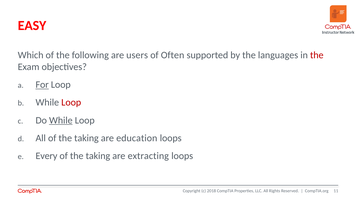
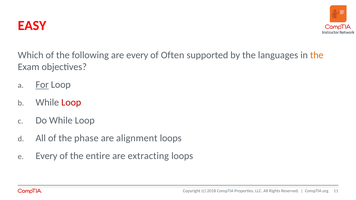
are users: users -> every
the at (317, 55) colour: red -> orange
While at (61, 120) underline: present -> none
All of the taking: taking -> phase
education: education -> alignment
taking at (98, 156): taking -> entire
